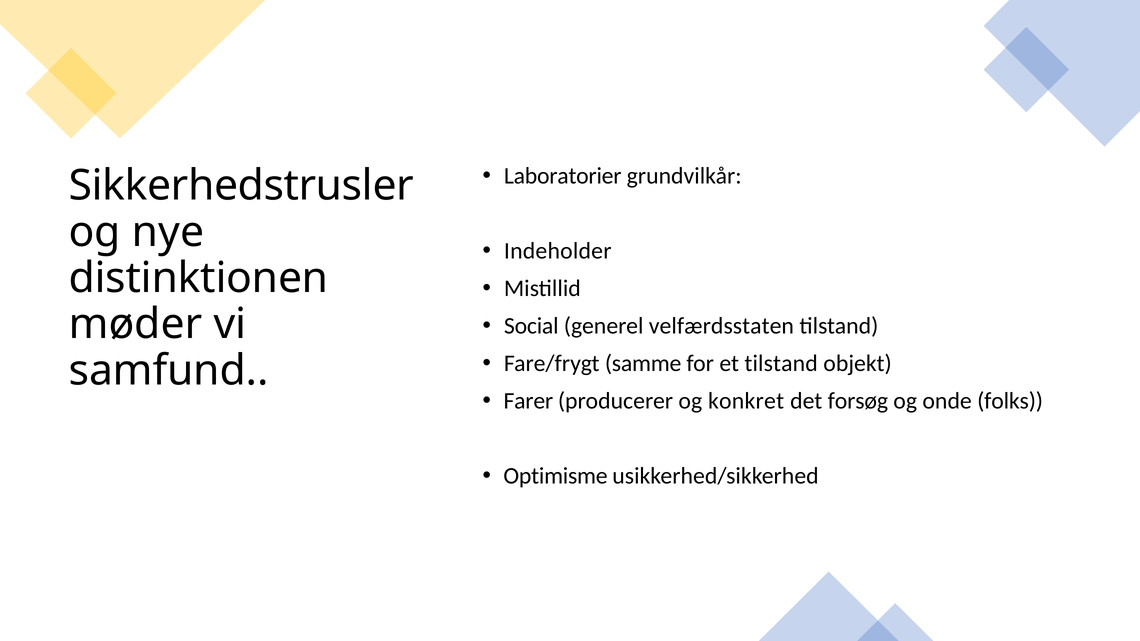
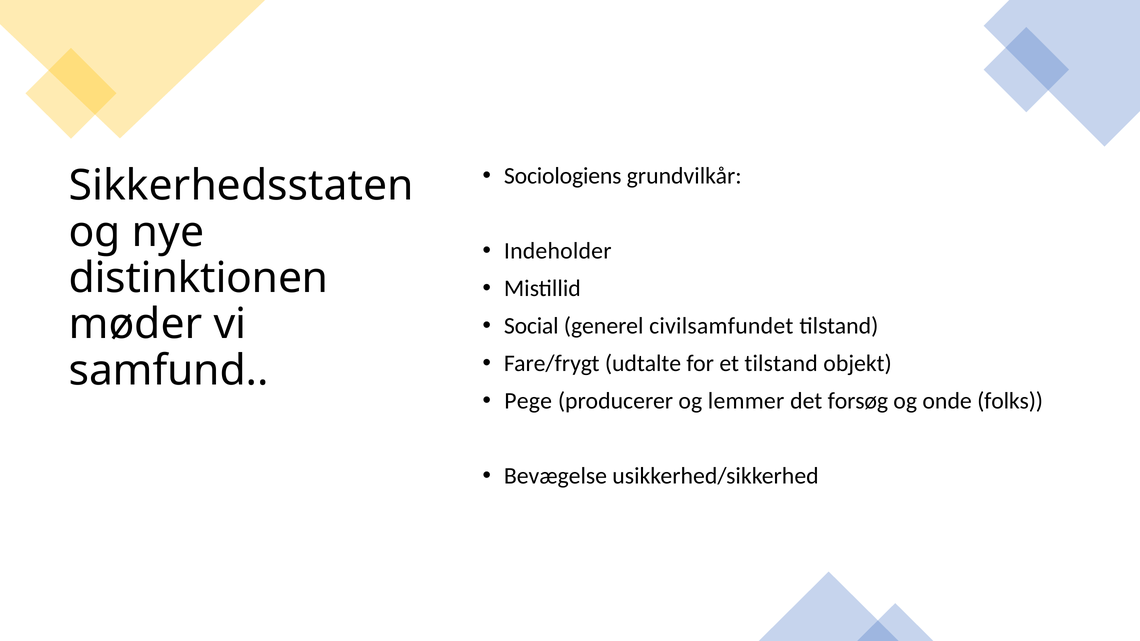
Laboratorier: Laboratorier -> Sociologiens
Sikkerhedstrusler: Sikkerhedstrusler -> Sikkerhedsstaten
velfærdsstaten: velfærdsstaten -> civilsamfundet
samme: samme -> udtalte
Farer: Farer -> Pege
konkret: konkret -> lemmer
Optimisme: Optimisme -> Bevægelse
